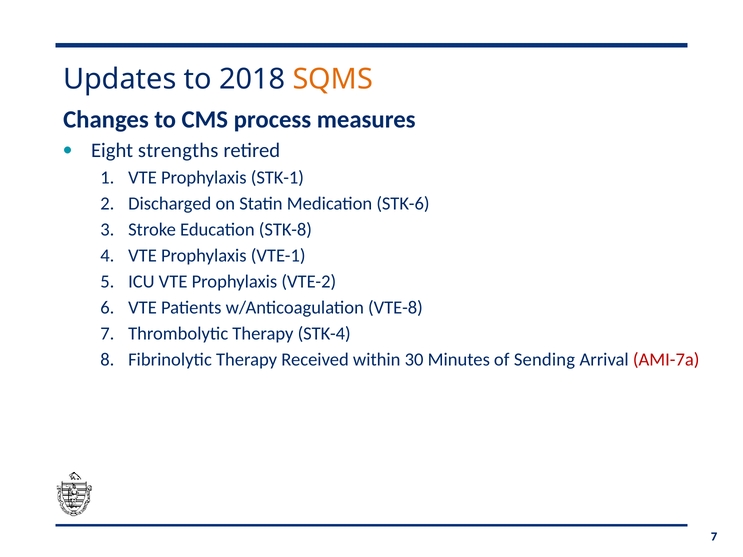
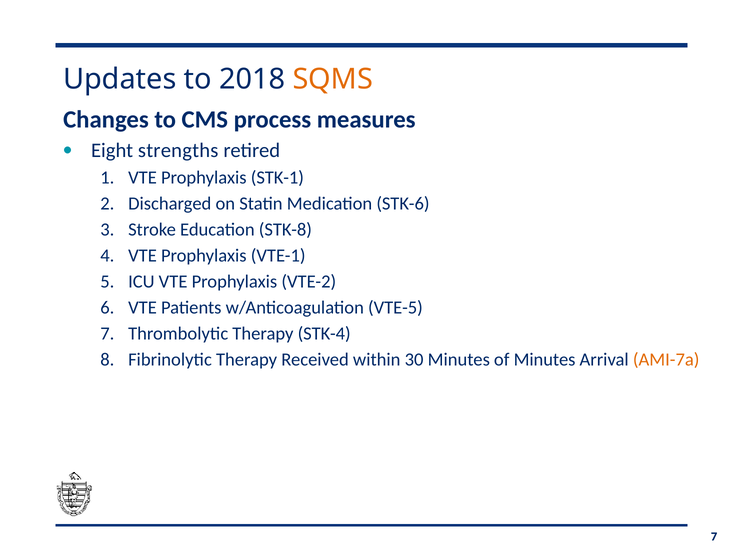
VTE-8: VTE-8 -> VTE-5
of Sending: Sending -> Minutes
AMI-7a colour: red -> orange
